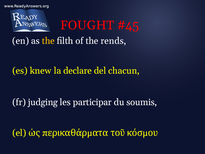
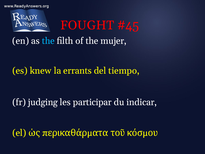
the at (48, 41) colour: yellow -> light blue
rends: rends -> mujer
declare: declare -> errants
chacun: chacun -> tiempo
soumis: soumis -> indicar
